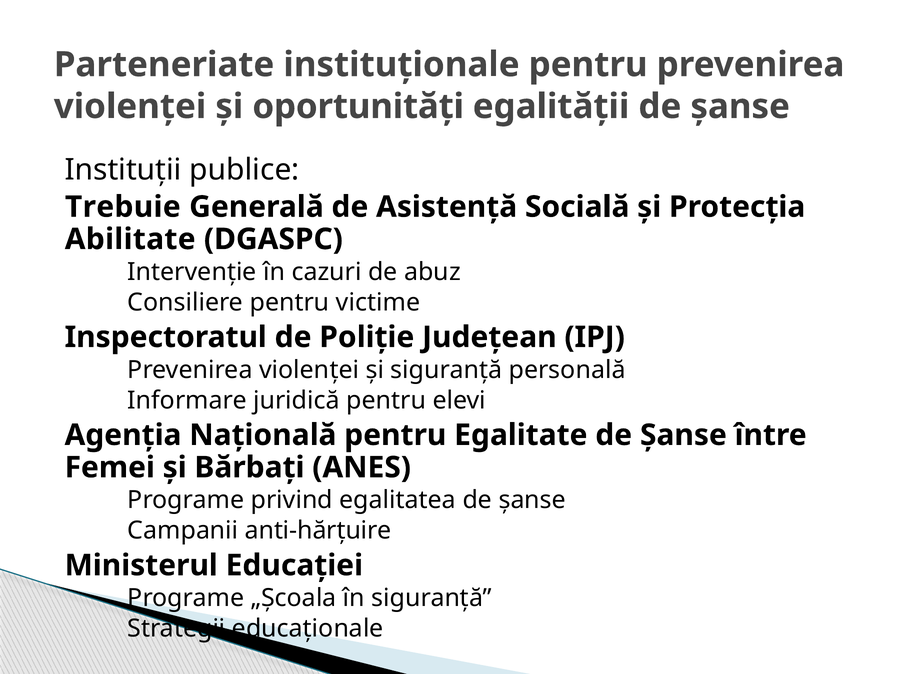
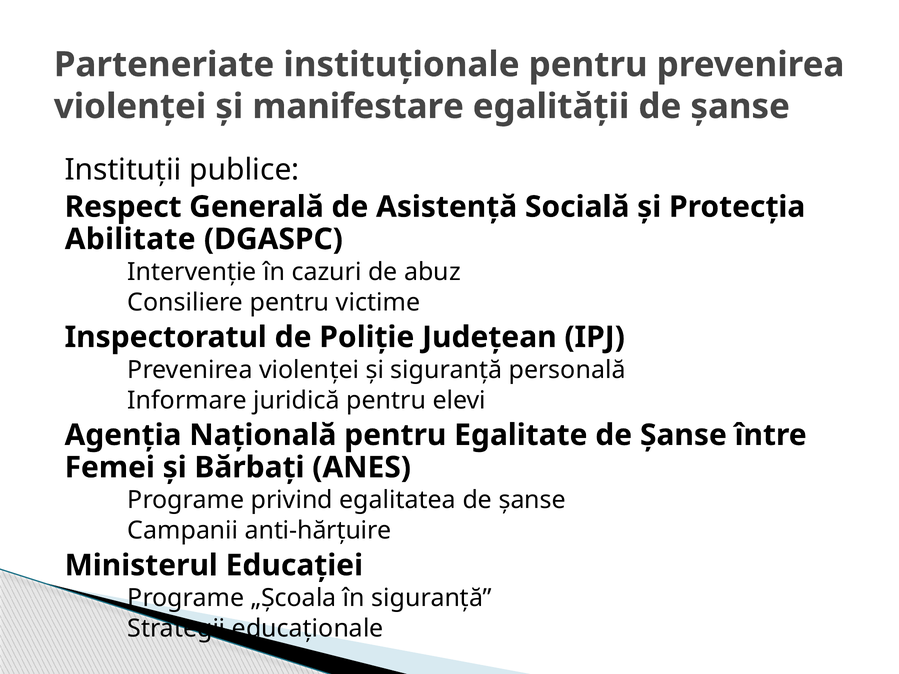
oportunități: oportunități -> manifestare
Trebuie: Trebuie -> Respect
